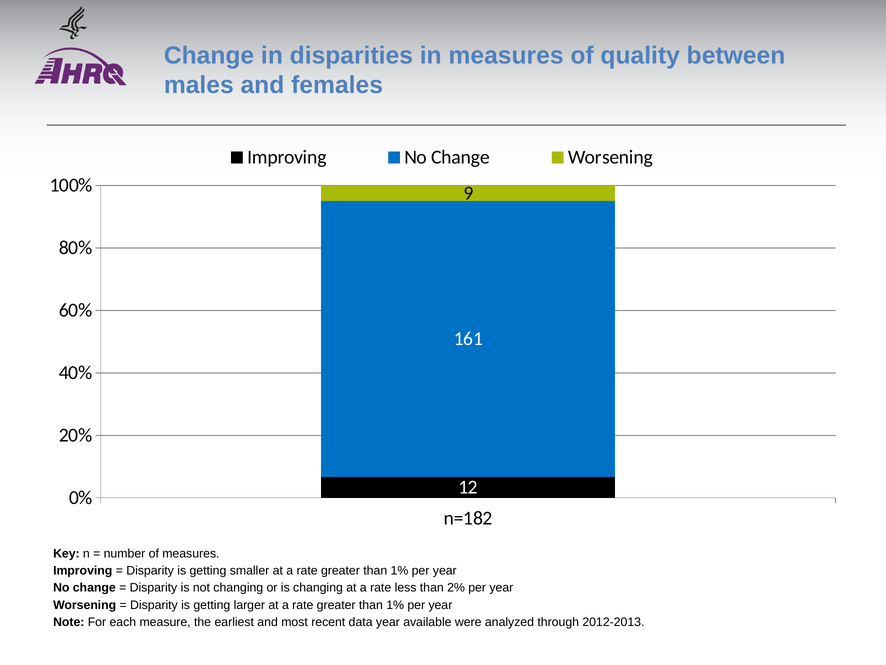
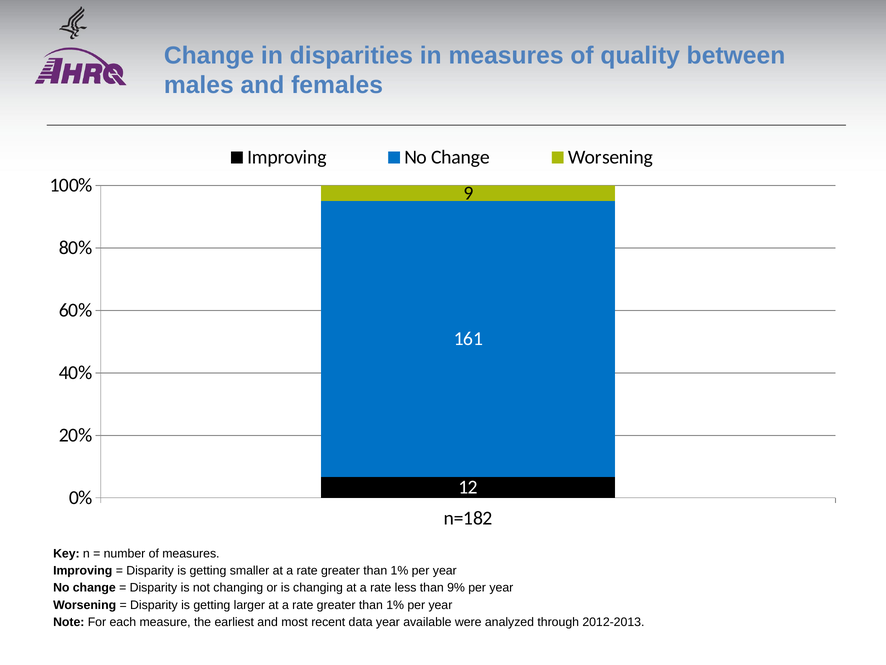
2%: 2% -> 9%
